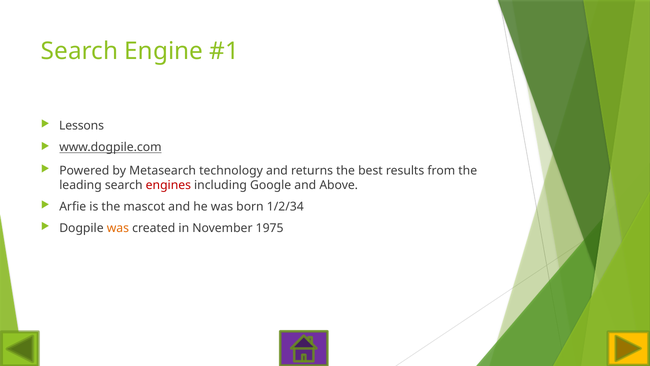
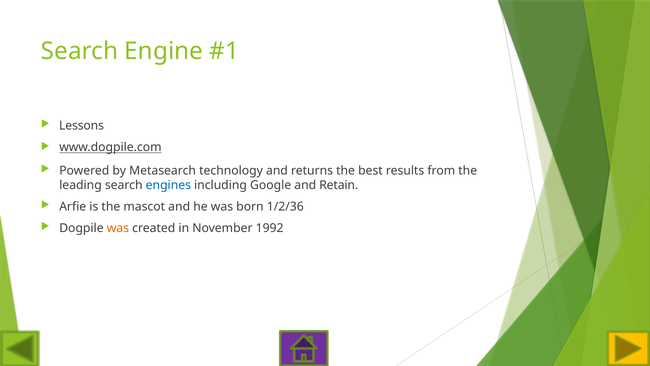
engines colour: red -> blue
Above: Above -> Retain
1/2/34: 1/2/34 -> 1/2/36
1975: 1975 -> 1992
